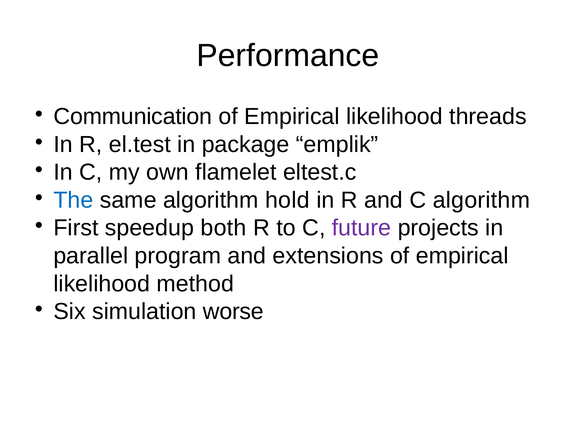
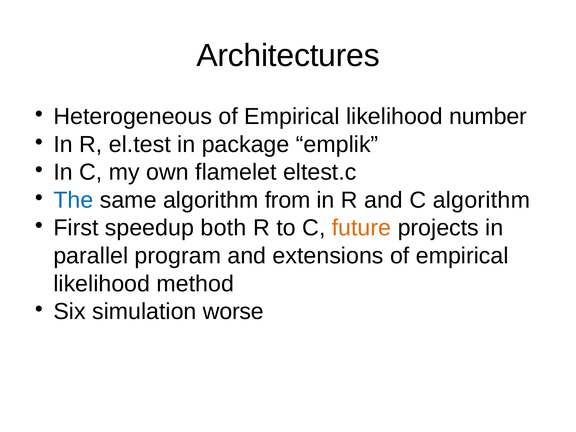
Performance: Performance -> Architectures
Communication: Communication -> Heterogeneous
threads: threads -> number
hold: hold -> from
future colour: purple -> orange
